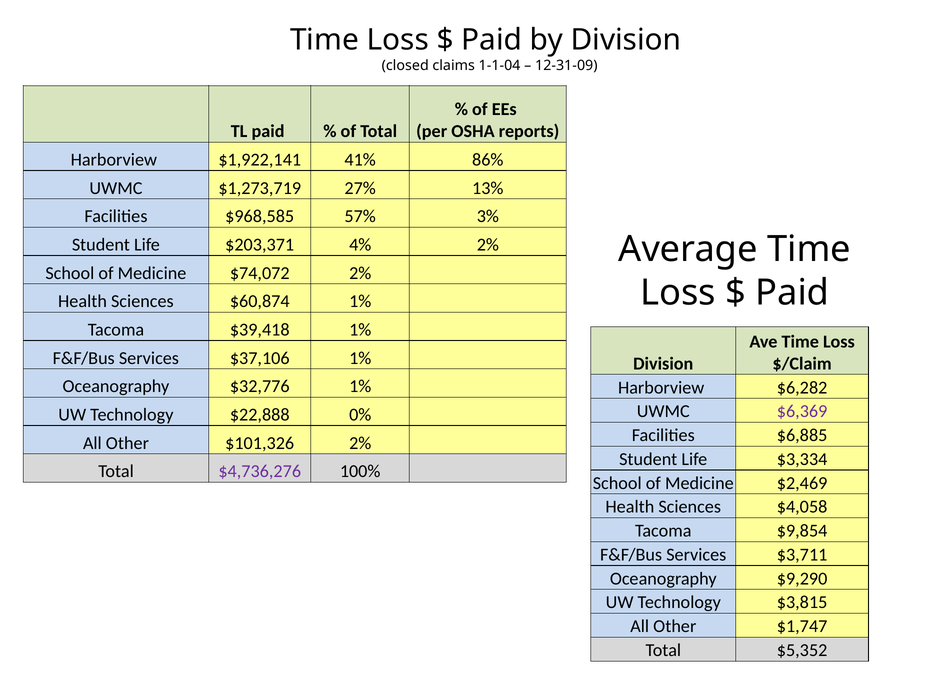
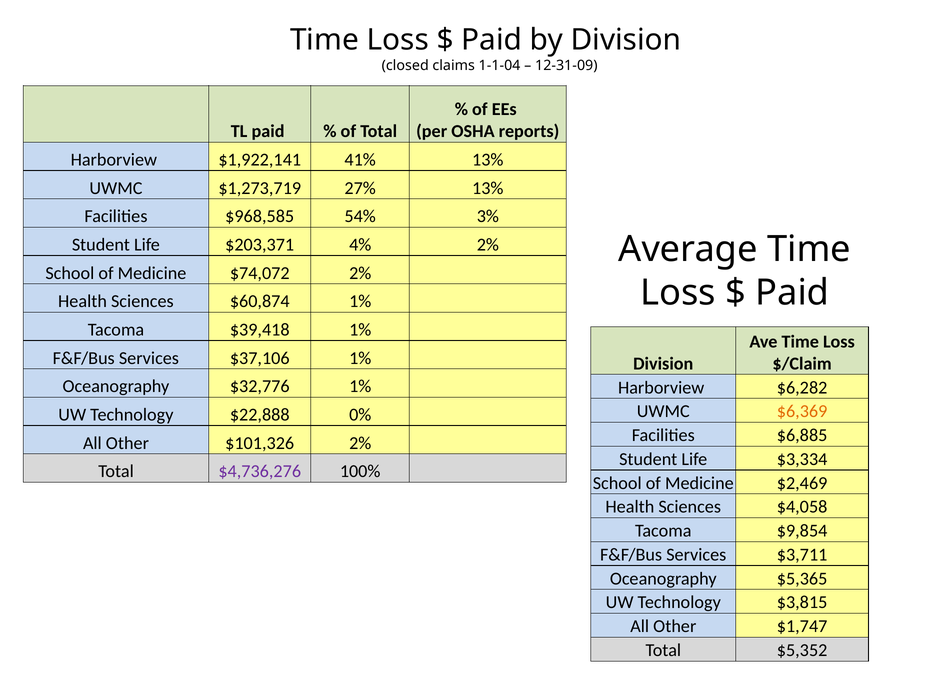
41% 86%: 86% -> 13%
57%: 57% -> 54%
$6,369 colour: purple -> orange
$9,290: $9,290 -> $5,365
